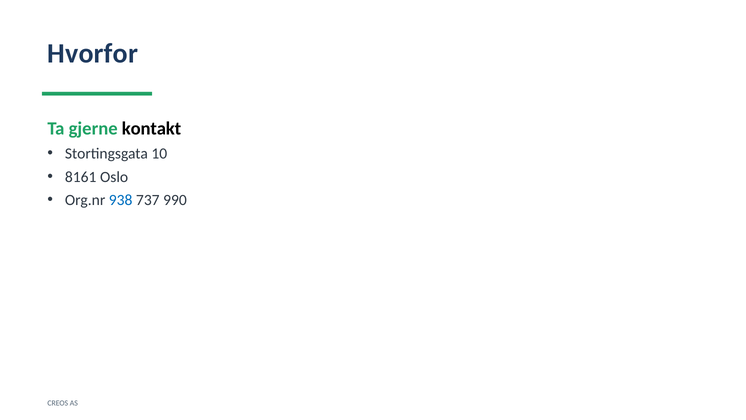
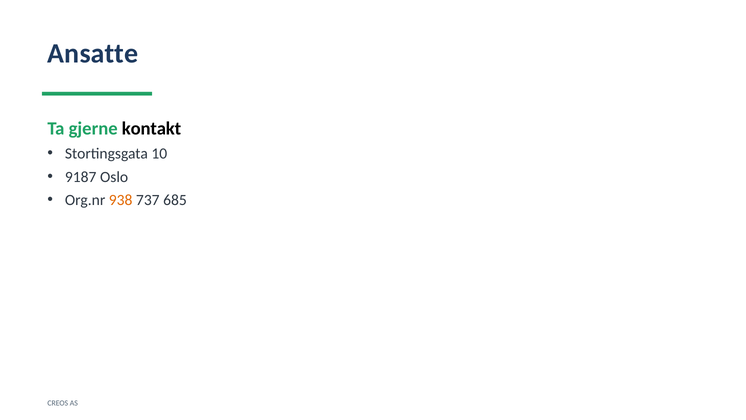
Hvorfor: Hvorfor -> Ansatte
8161: 8161 -> 9187
938 colour: blue -> orange
990: 990 -> 685
